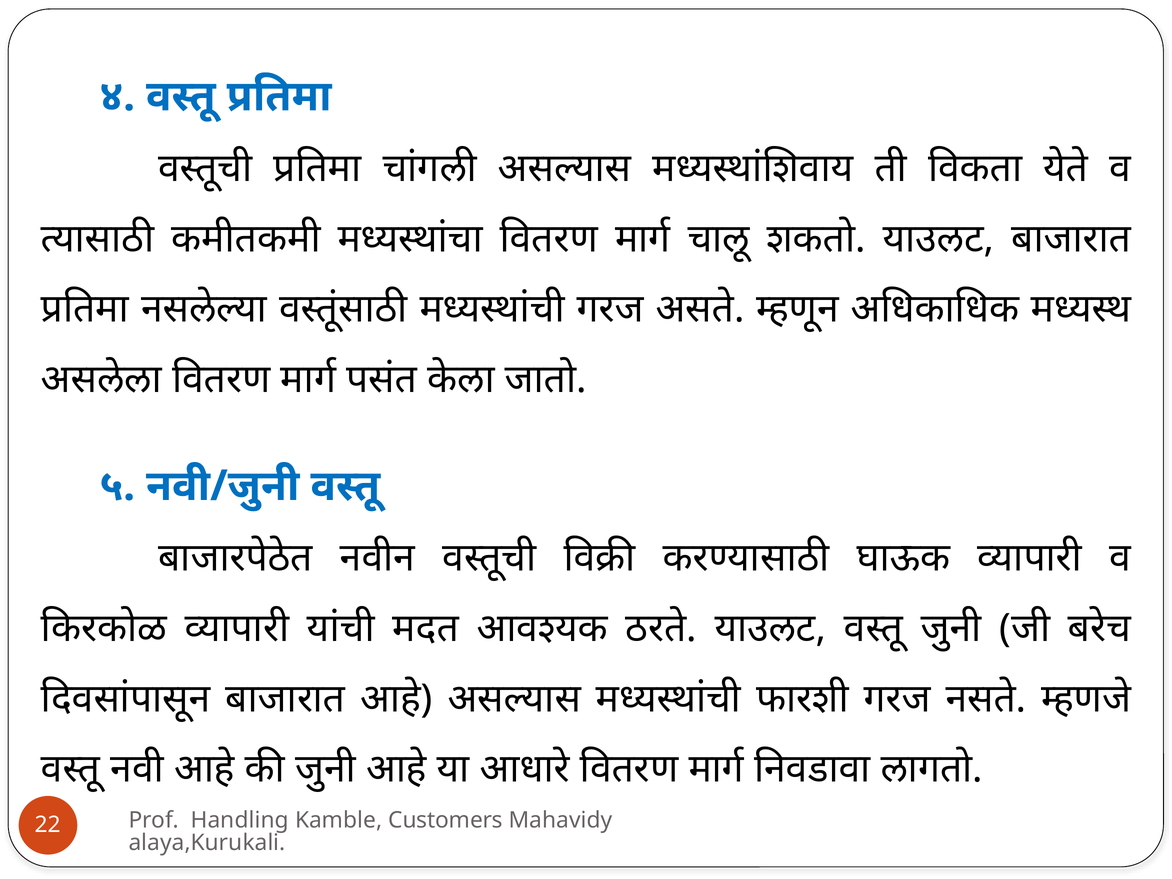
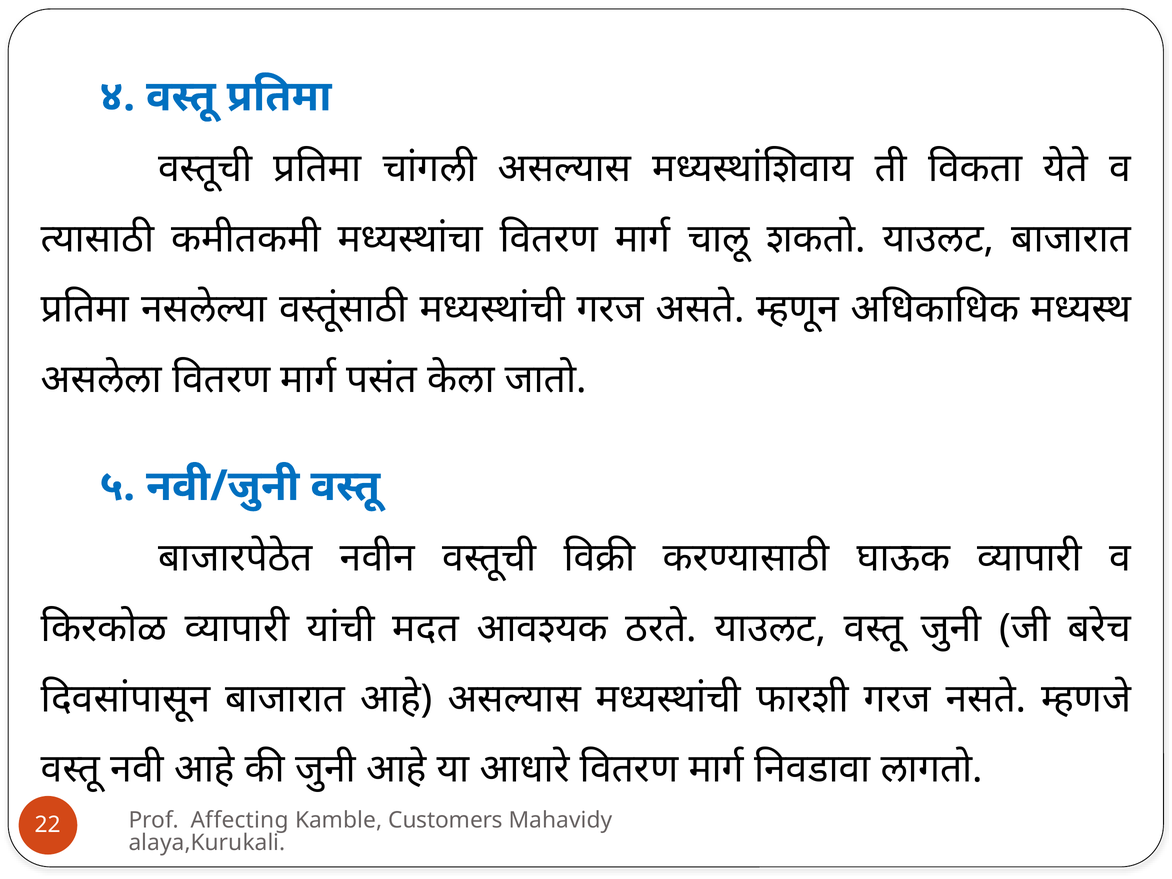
Handling: Handling -> Affecting
